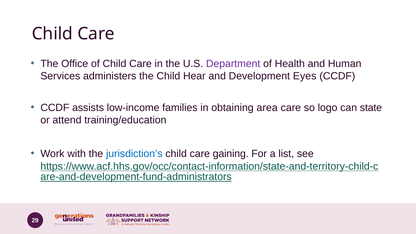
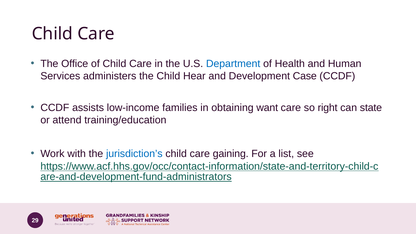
Department colour: purple -> blue
Eyes: Eyes -> Case
area: area -> want
logo: logo -> right
